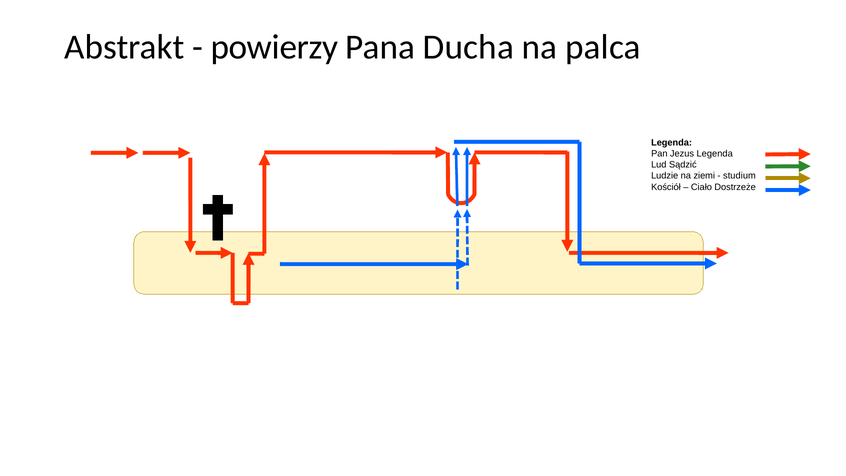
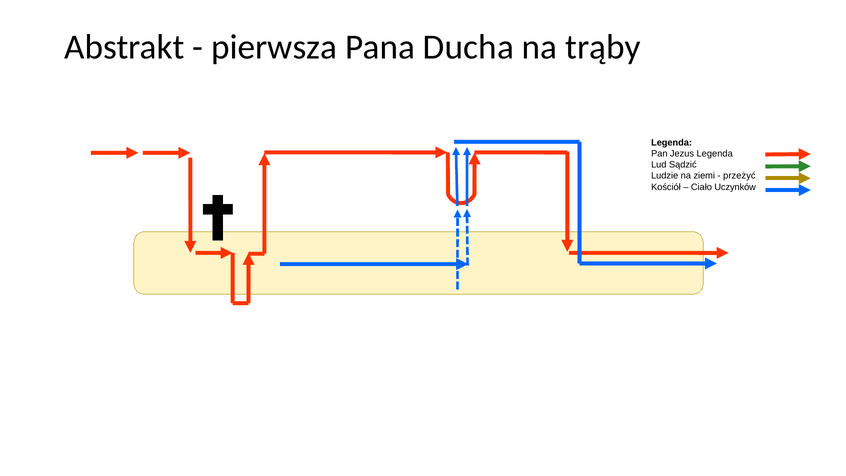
powierzy: powierzy -> pierwsza
palca: palca -> trąby
studium: studium -> przeżyć
Dostrzeże: Dostrzeże -> Uczynków
